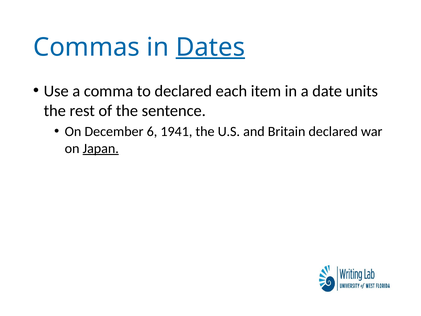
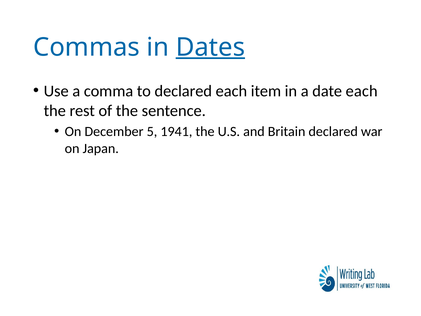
date units: units -> each
6: 6 -> 5
Japan underline: present -> none
